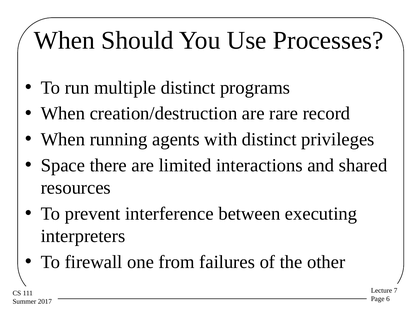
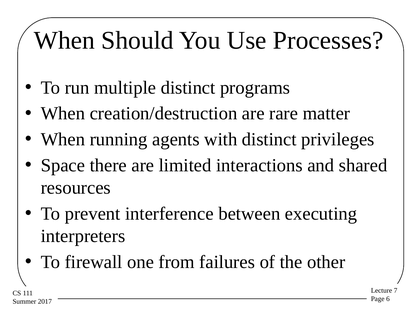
record: record -> matter
